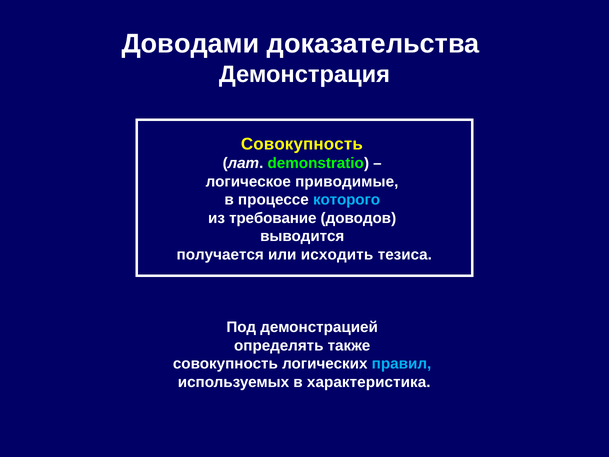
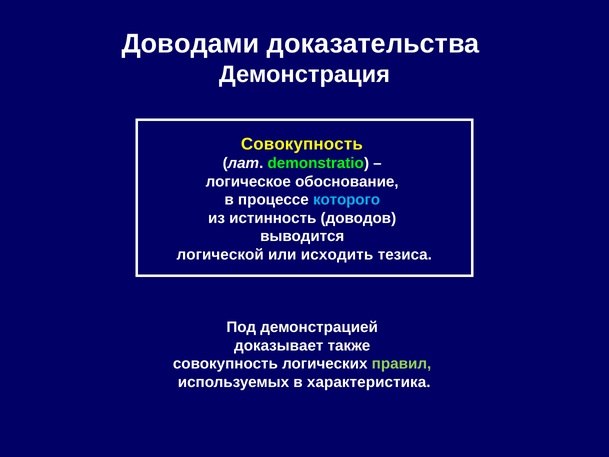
приводимые: приводимые -> обоснование
требование: требование -> истинность
получается: получается -> логической
определять: определять -> доказывает
правил colour: light blue -> light green
